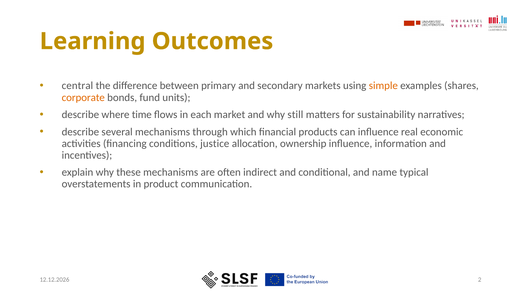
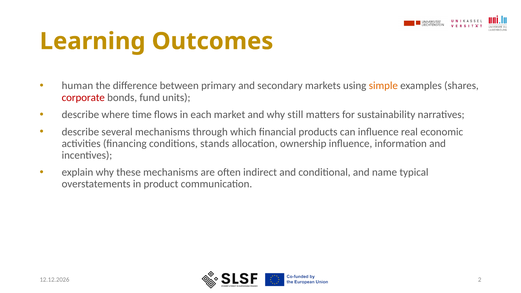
central: central -> human
corporate colour: orange -> red
justice: justice -> stands
